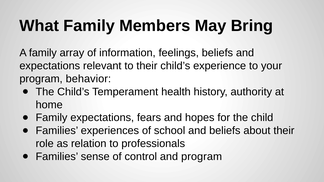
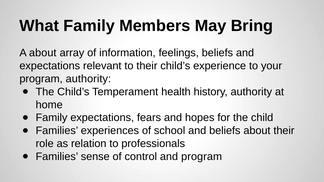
A family: family -> about
program behavior: behavior -> authority
